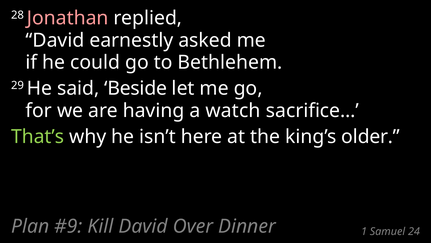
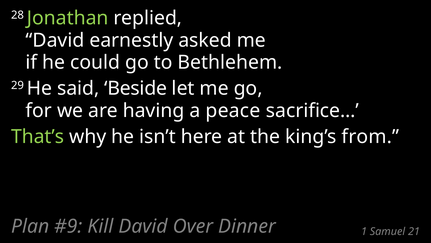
Jonathan colour: pink -> light green
watch: watch -> peace
older: older -> from
24: 24 -> 21
